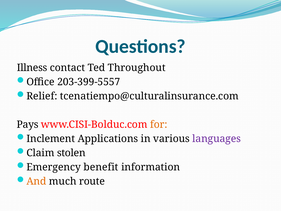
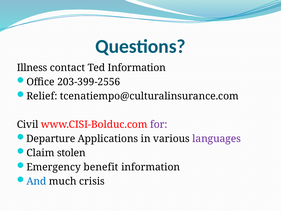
Ted Throughout: Throughout -> Information
203-399-5557: 203-399-5557 -> 203-399-2556
Pays: Pays -> Civil
for colour: orange -> purple
Inclement: Inclement -> Departure
And colour: orange -> blue
route: route -> crisis
